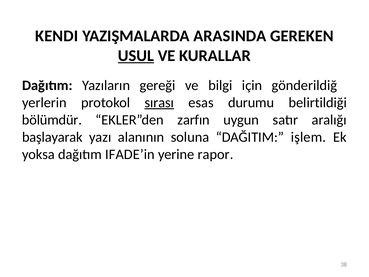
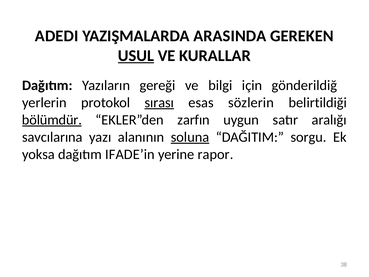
KENDI: KENDI -> ADEDI
durumu: durumu -> sözlerin
bölümdür underline: none -> present
başlayarak: başlayarak -> savcılarına
soluna underline: none -> present
işlem: işlem -> sorgu
